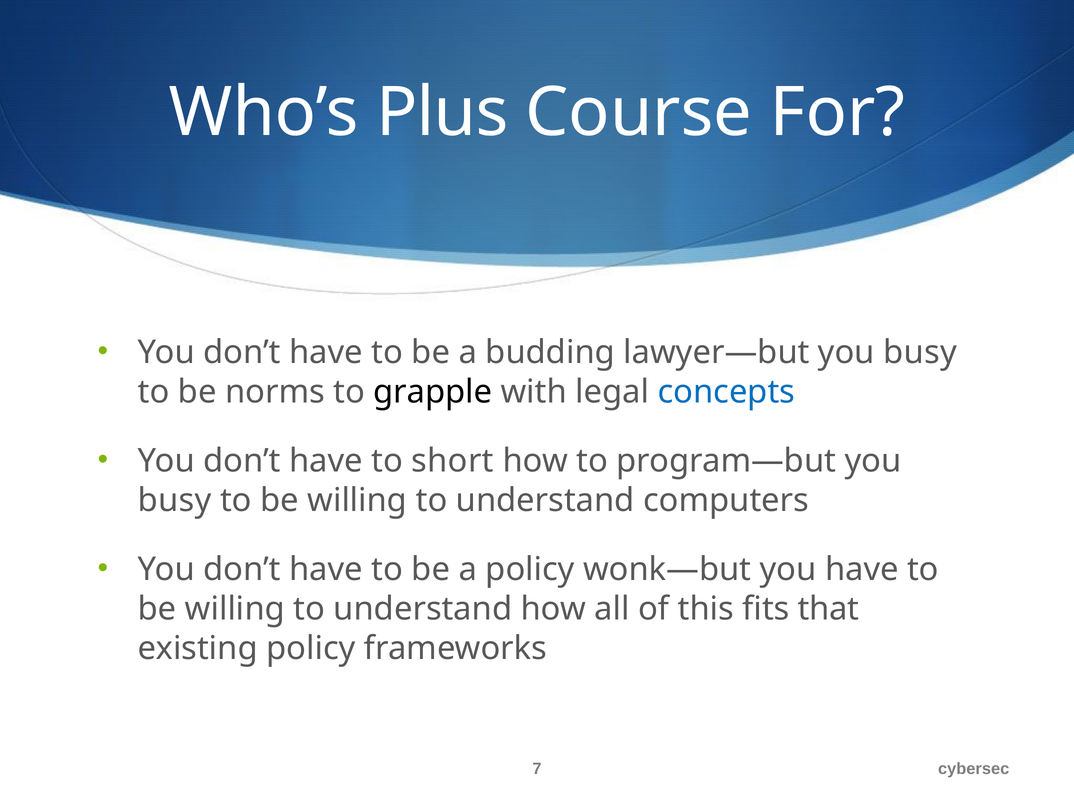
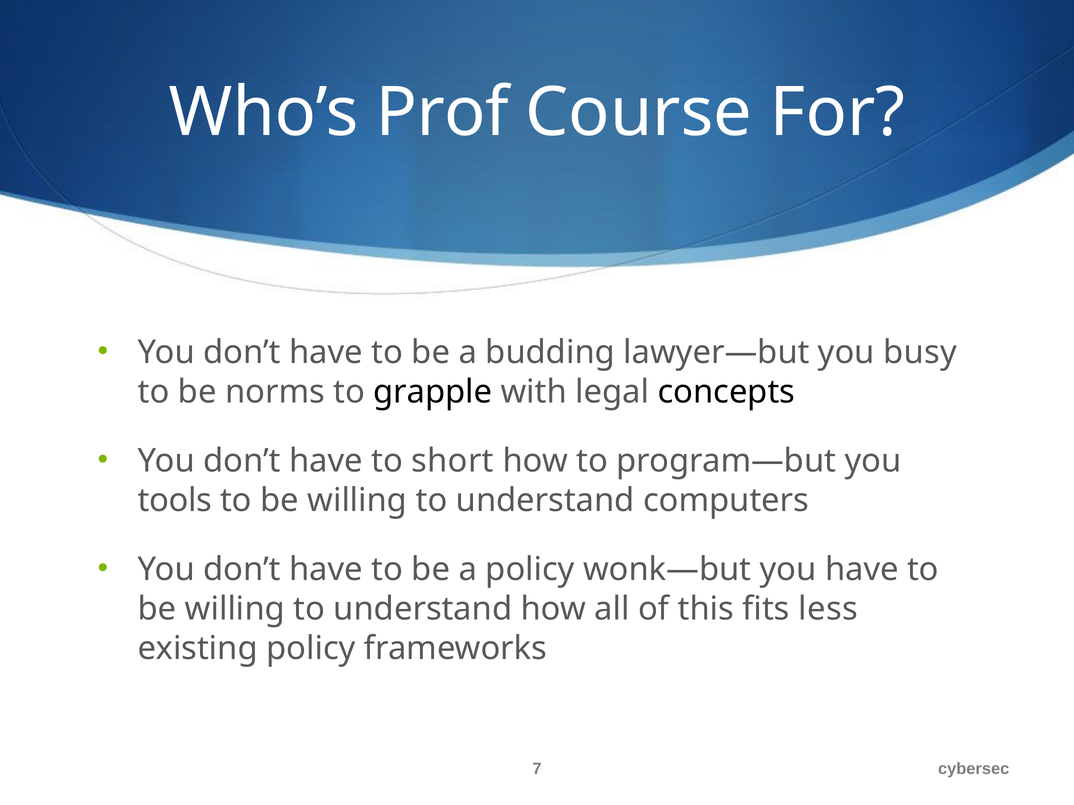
Plus: Plus -> Prof
concepts colour: blue -> black
busy at (175, 501): busy -> tools
that: that -> less
